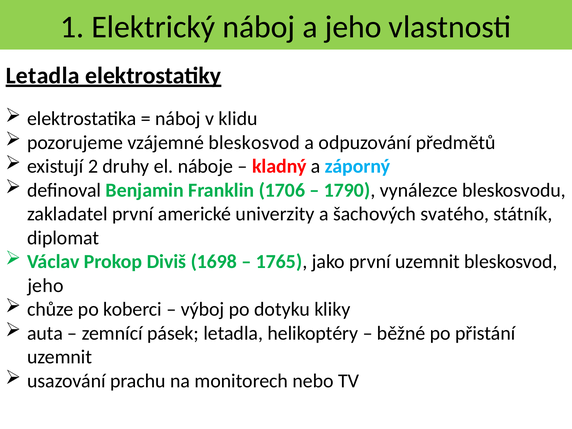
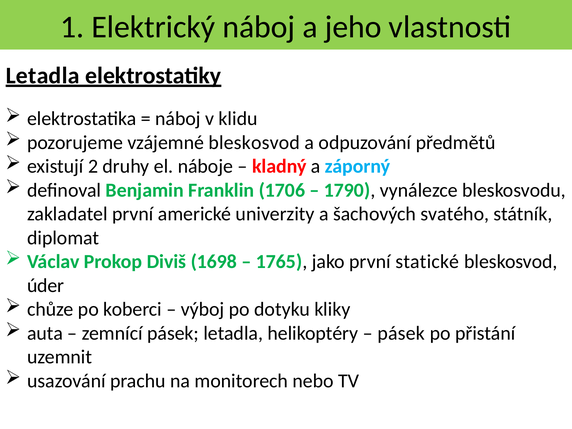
první uzemnit: uzemnit -> statické
jeho at (45, 285): jeho -> úder
běžné at (401, 333): běžné -> pásek
